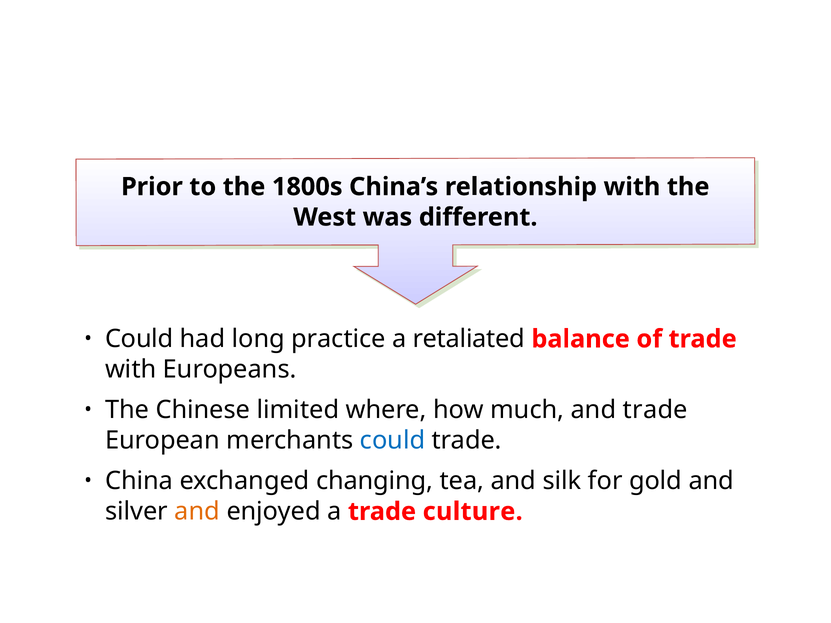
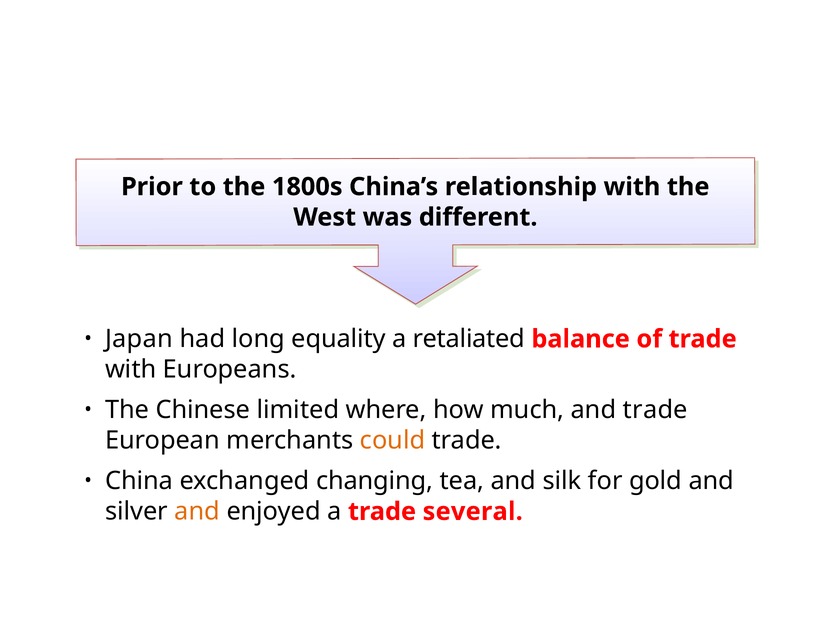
Could at (139, 339): Could -> Japan
practice: practice -> equality
could at (392, 441) colour: blue -> orange
culture: culture -> several
